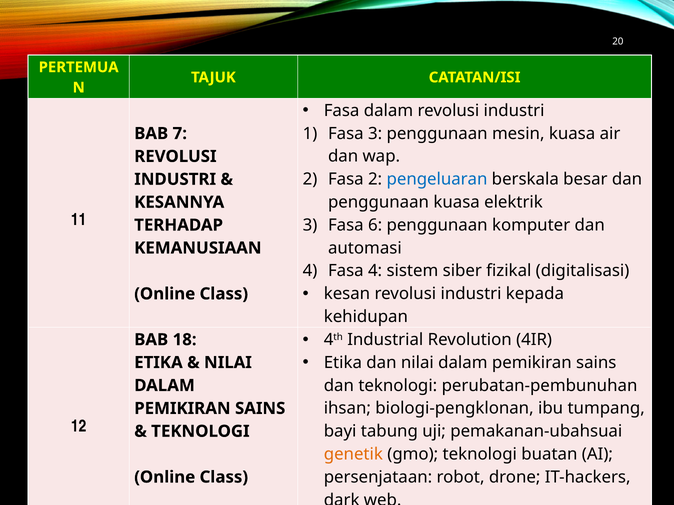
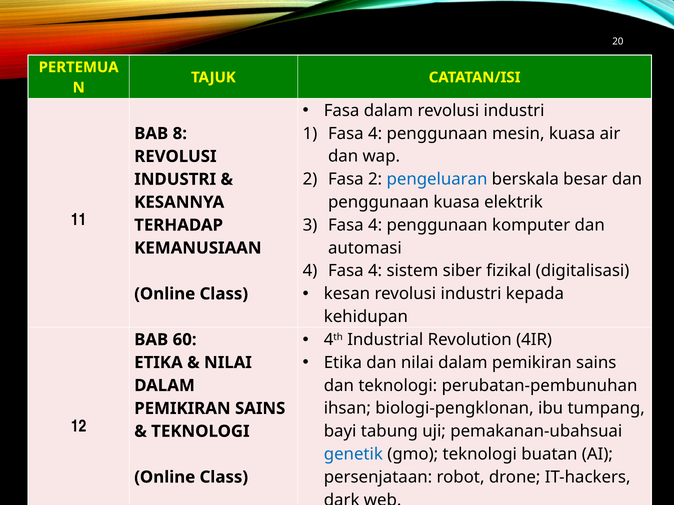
1 Fasa 3: 3 -> 4
7: 7 -> 8
3 Fasa 6: 6 -> 4
18: 18 -> 60
genetik colour: orange -> blue
